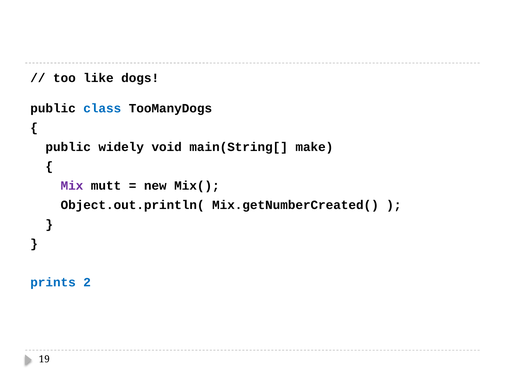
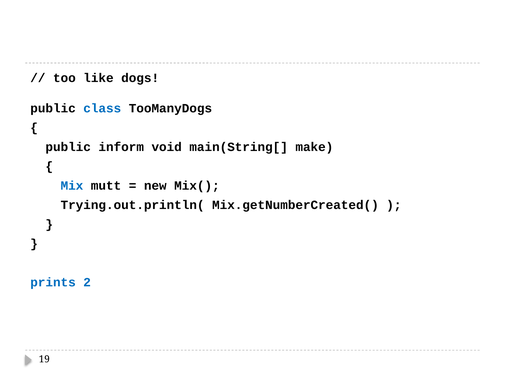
widely: widely -> inform
Mix colour: purple -> blue
Object.out.println(: Object.out.println( -> Trying.out.println(
